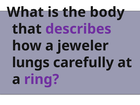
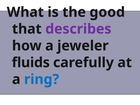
body: body -> good
lungs: lungs -> fluids
ring colour: purple -> blue
